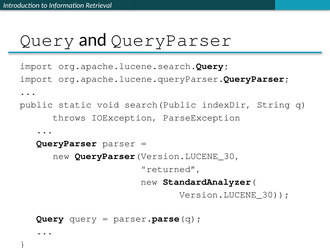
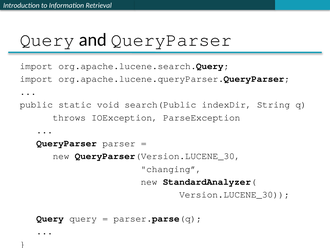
returned: returned -> changing
